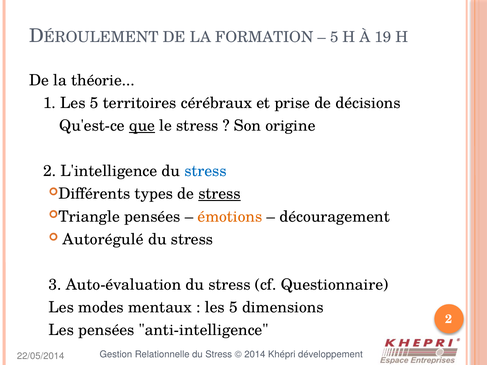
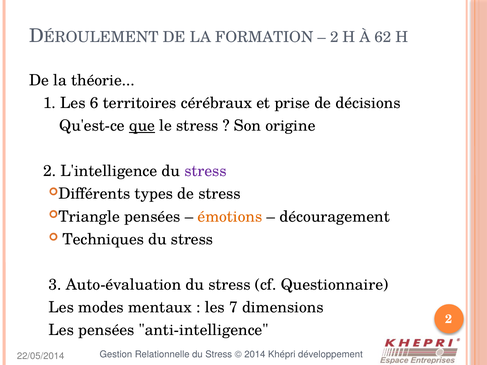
5 at (334, 37): 5 -> 2
19: 19 -> 62
1 Les 5: 5 -> 6
stress at (206, 171) colour: blue -> purple
stress at (219, 194) underline: present -> none
Autorégulé: Autorégulé -> Techniques
5 at (233, 308): 5 -> 7
